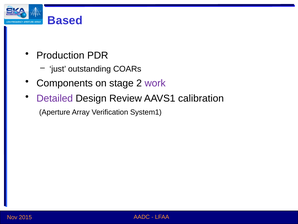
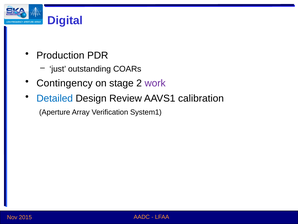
Based: Based -> Digital
Components: Components -> Contingency
Detailed colour: purple -> blue
